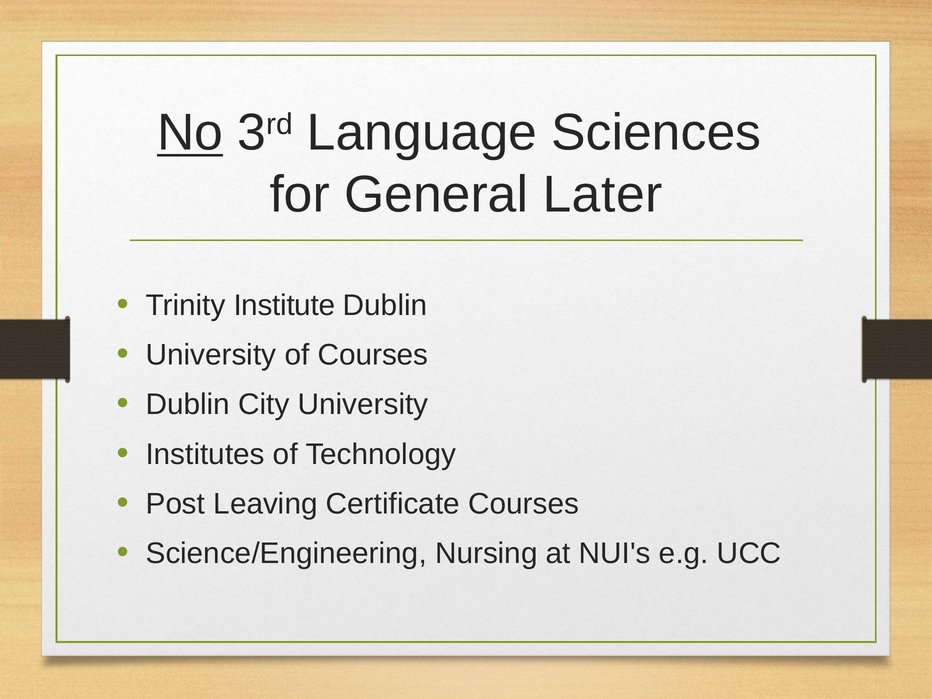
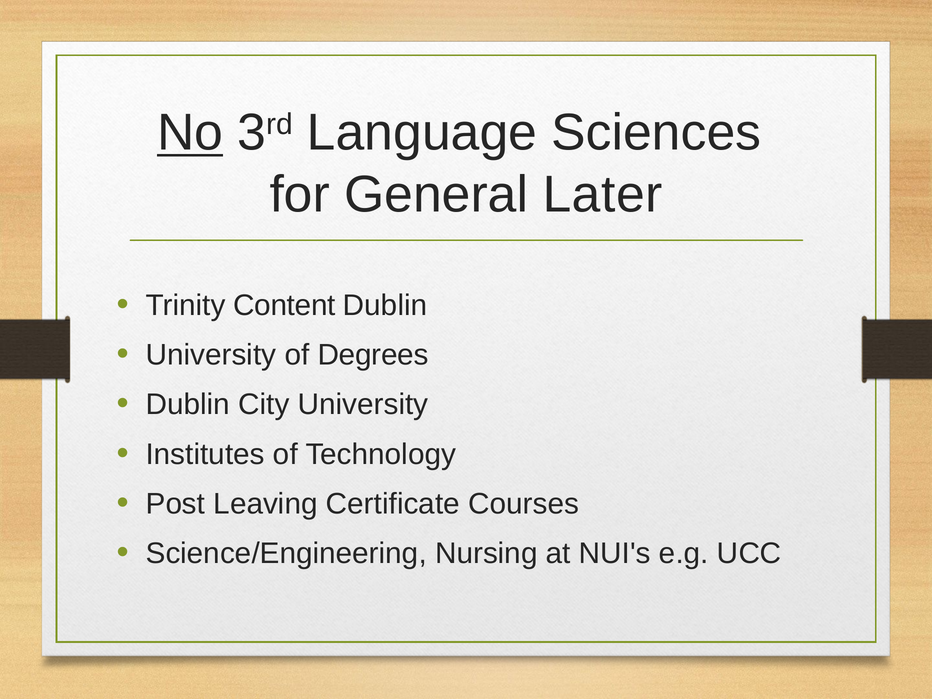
Institute: Institute -> Content
of Courses: Courses -> Degrees
